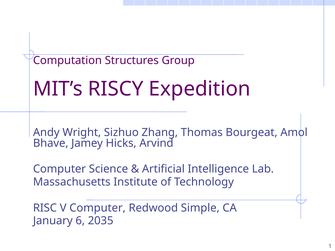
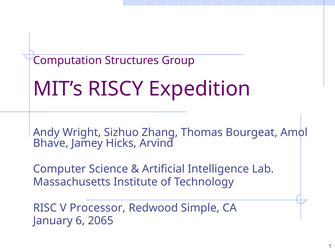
V Computer: Computer -> Processor
2035: 2035 -> 2065
